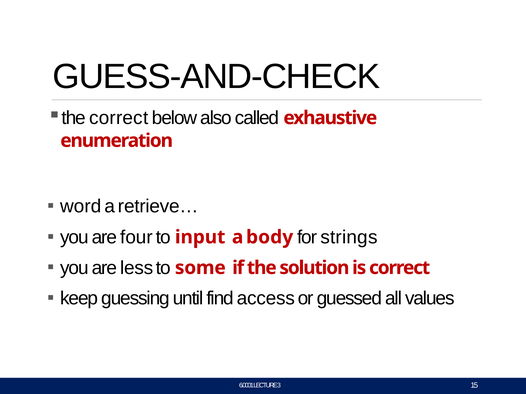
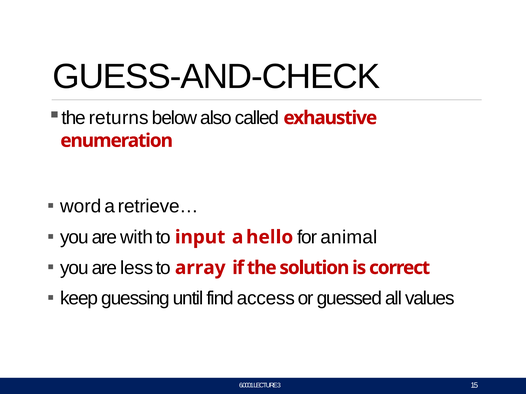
correct at (119, 118): correct -> returns
four: four -> with
body: body -> hello
strings: strings -> animal
some: some -> array
